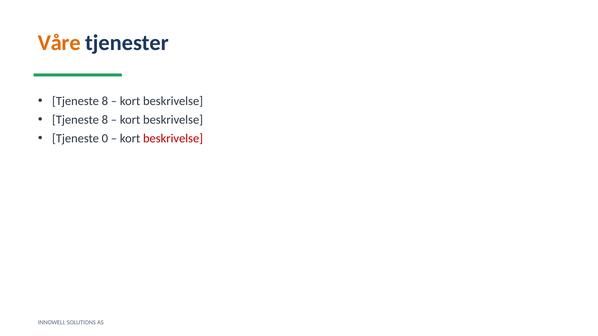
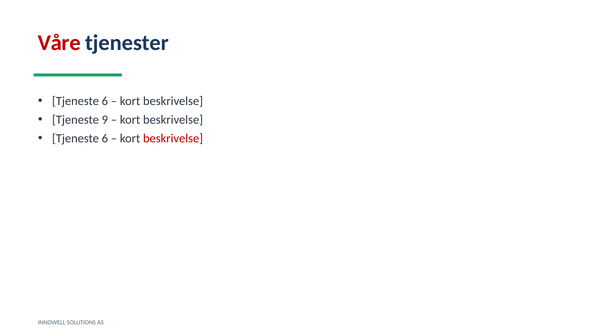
Våre colour: orange -> red
8 at (105, 101): 8 -> 6
8 at (105, 120): 8 -> 9
0 at (105, 139): 0 -> 6
